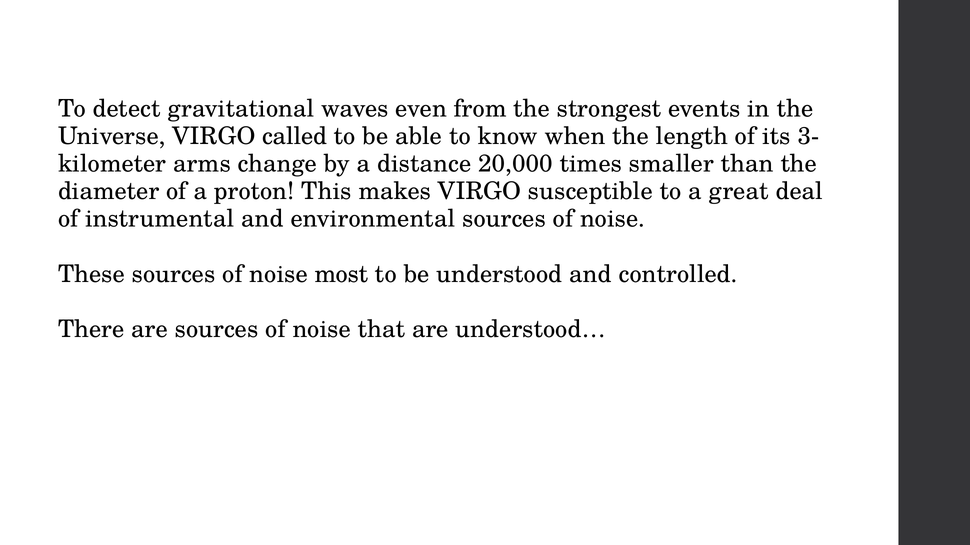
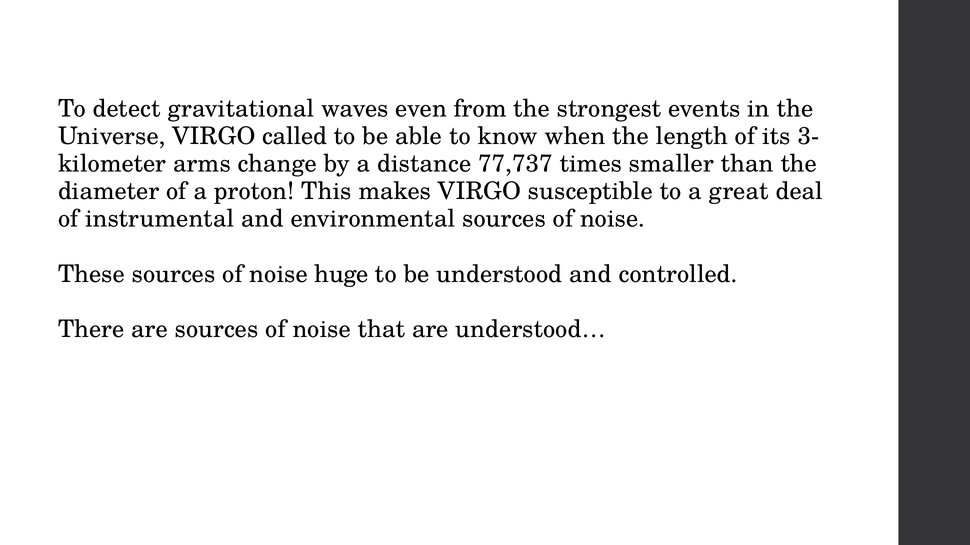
20,000: 20,000 -> 77,737
most: most -> huge
